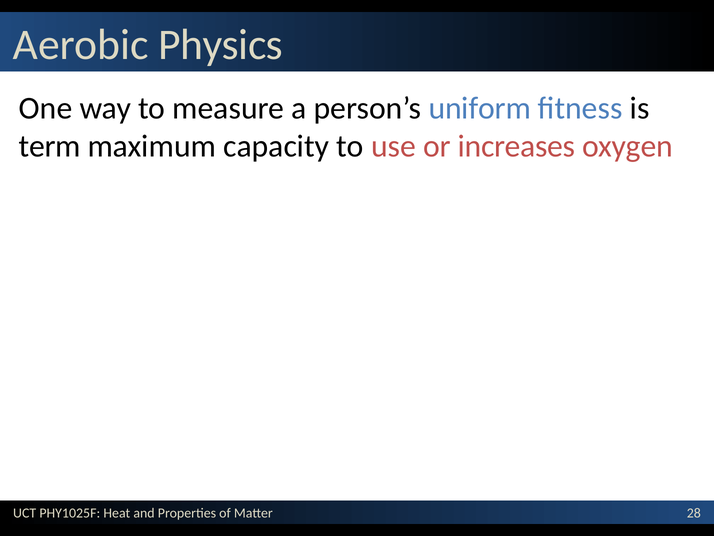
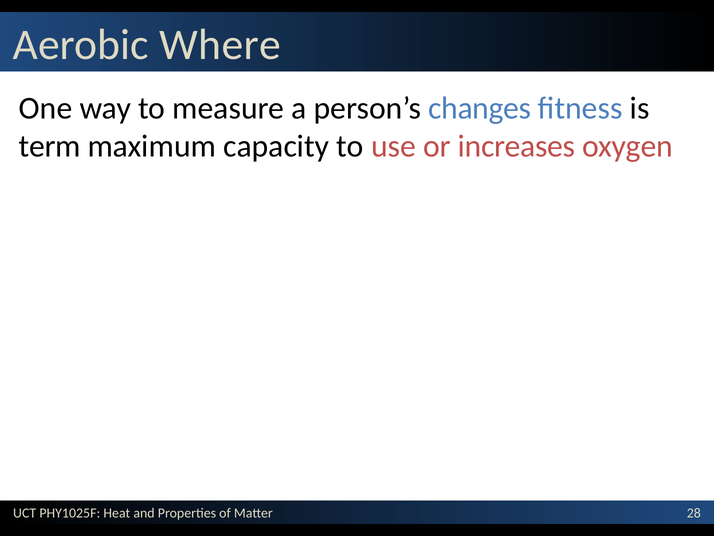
Physics: Physics -> Where
uniform: uniform -> changes
